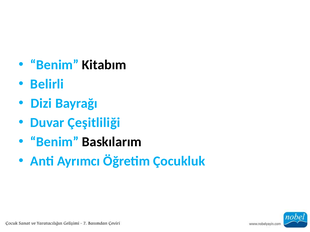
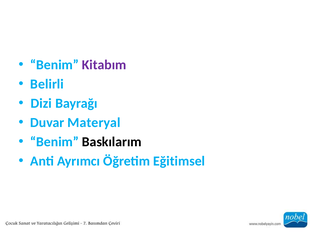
Kitabım colour: black -> purple
Çeşitliliği: Çeşitliliği -> Materyal
Çocukluk: Çocukluk -> Eğitimsel
